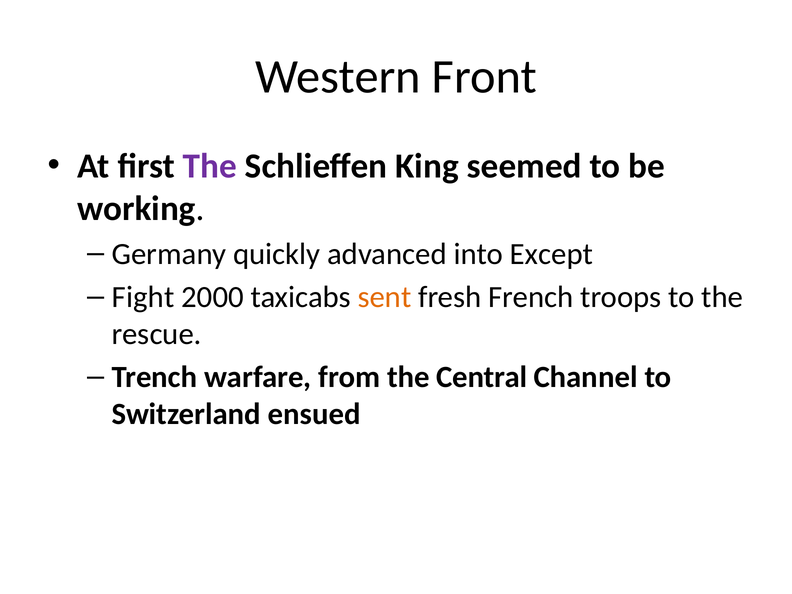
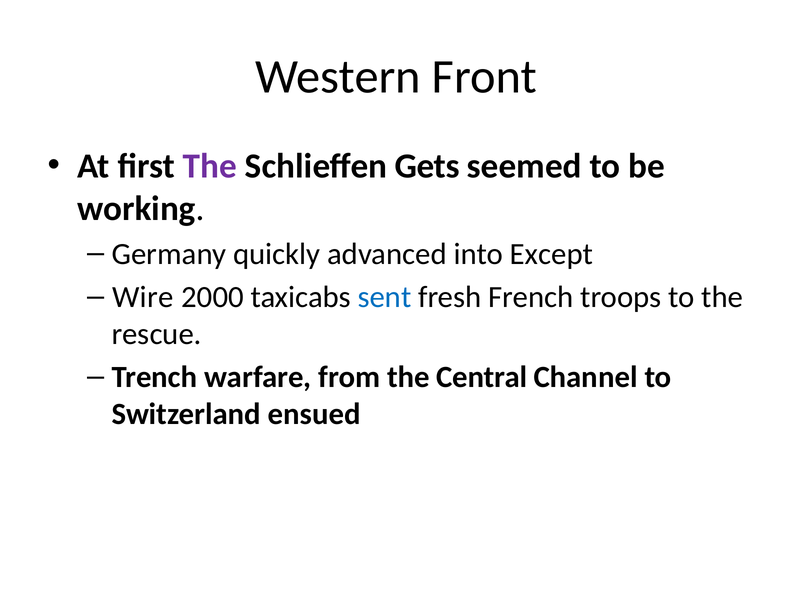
King: King -> Gets
Fight: Fight -> Wire
sent colour: orange -> blue
